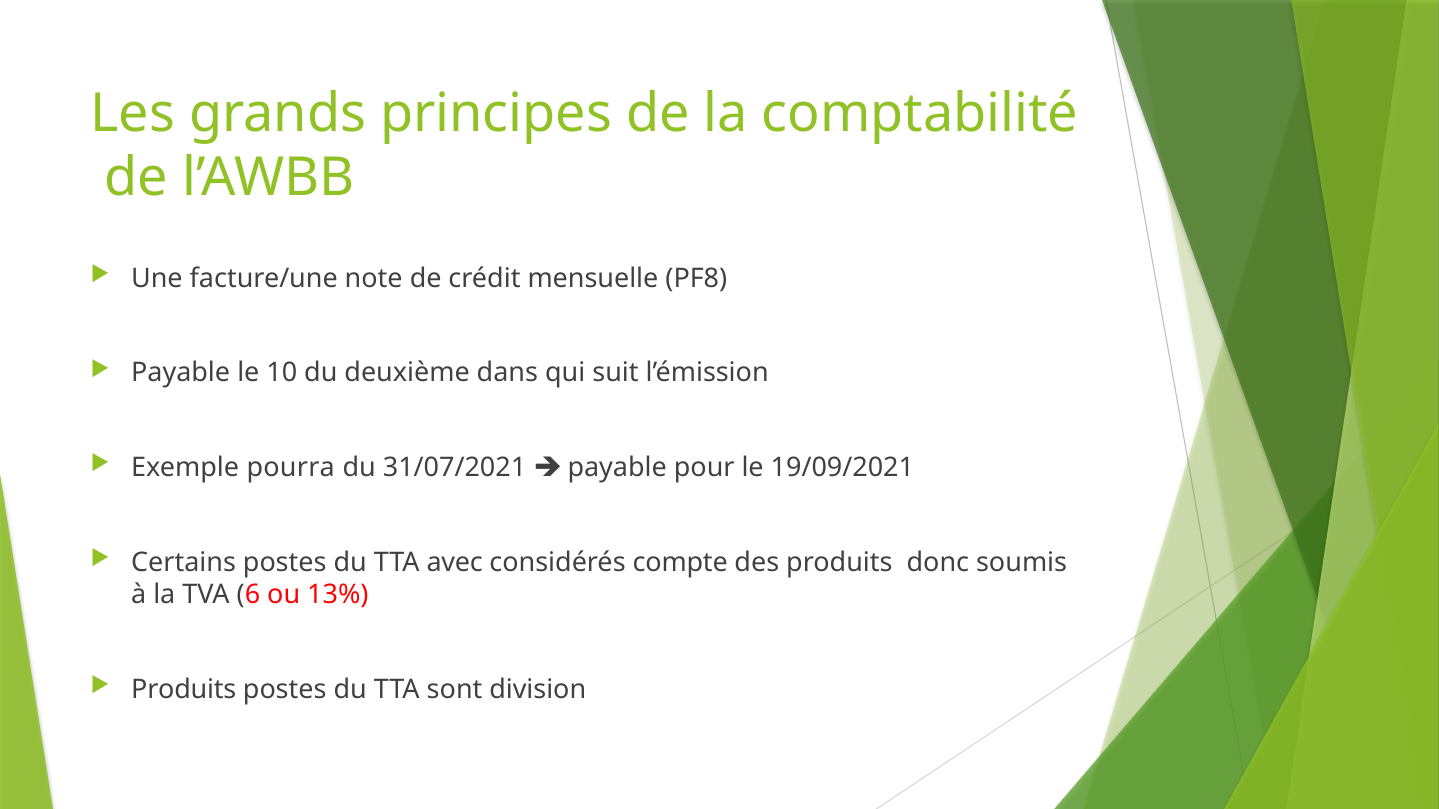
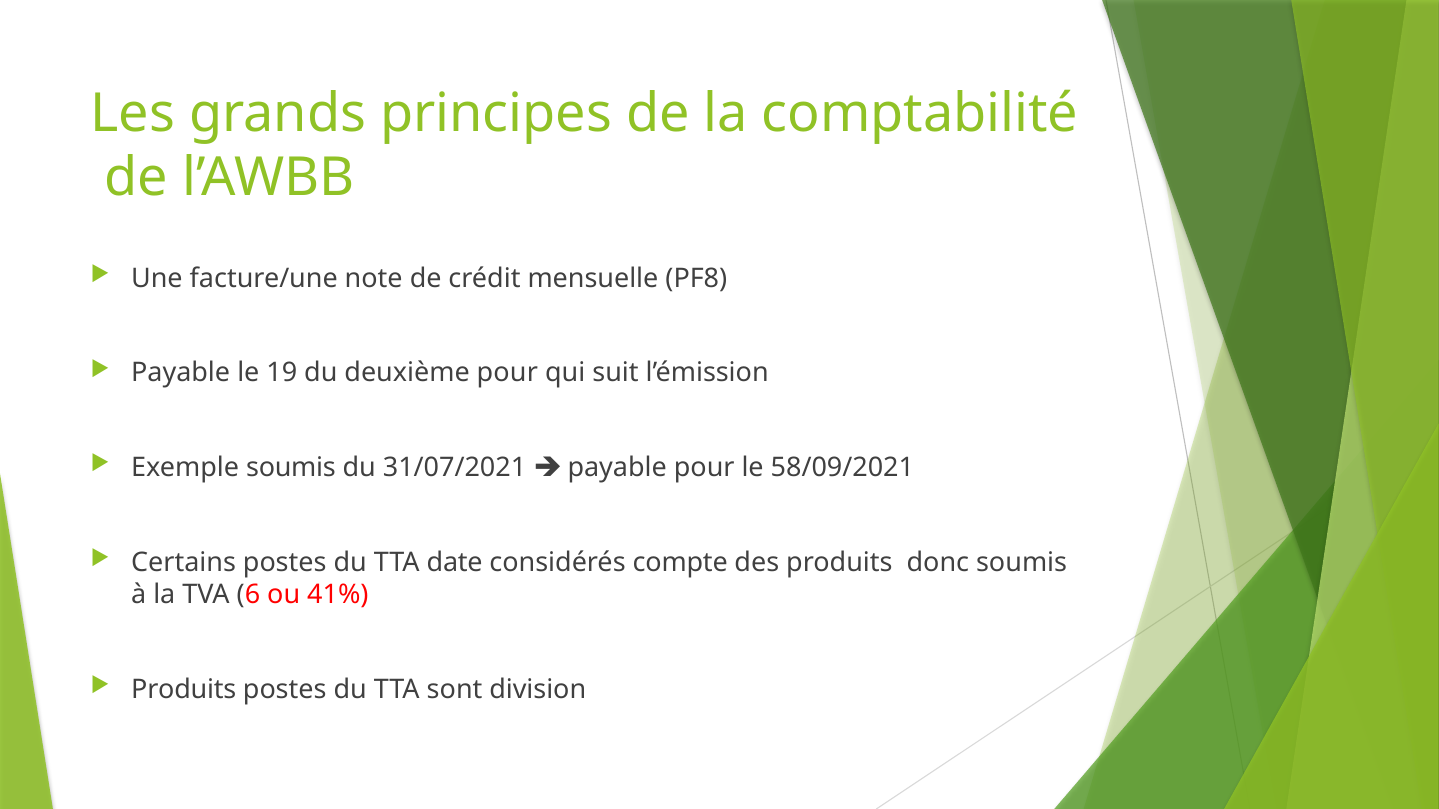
10: 10 -> 19
deuxième dans: dans -> pour
Exemple pourra: pourra -> soumis
19/09/2021: 19/09/2021 -> 58/09/2021
avec: avec -> date
13%: 13% -> 41%
